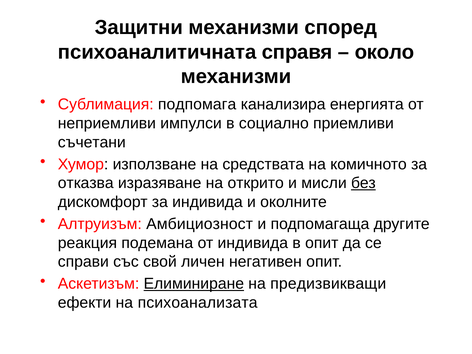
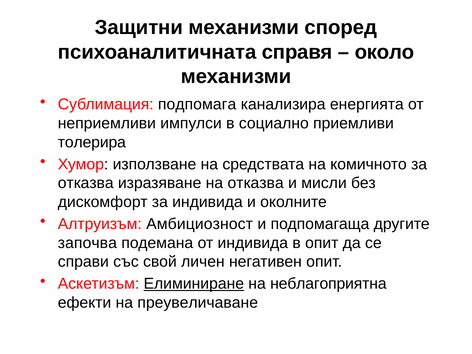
съчетани: съчетани -> толерира
на открито: открито -> отказва
без underline: present -> none
реакция: реакция -> започва
предизвикващи: предизвикващи -> неблагоприятна
психоанализата: психоанализата -> преувеличаване
